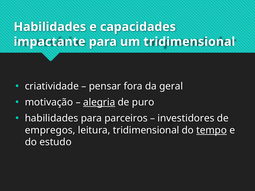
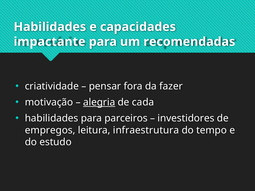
um tridimensional: tridimensional -> recomendadas
geral: geral -> fazer
puro: puro -> cada
leitura tridimensional: tridimensional -> infraestrutura
tempo underline: present -> none
